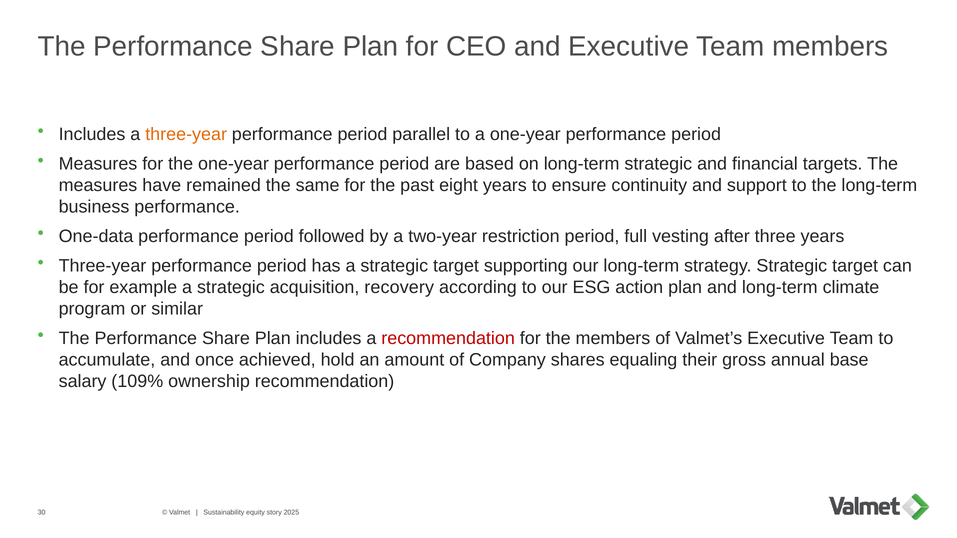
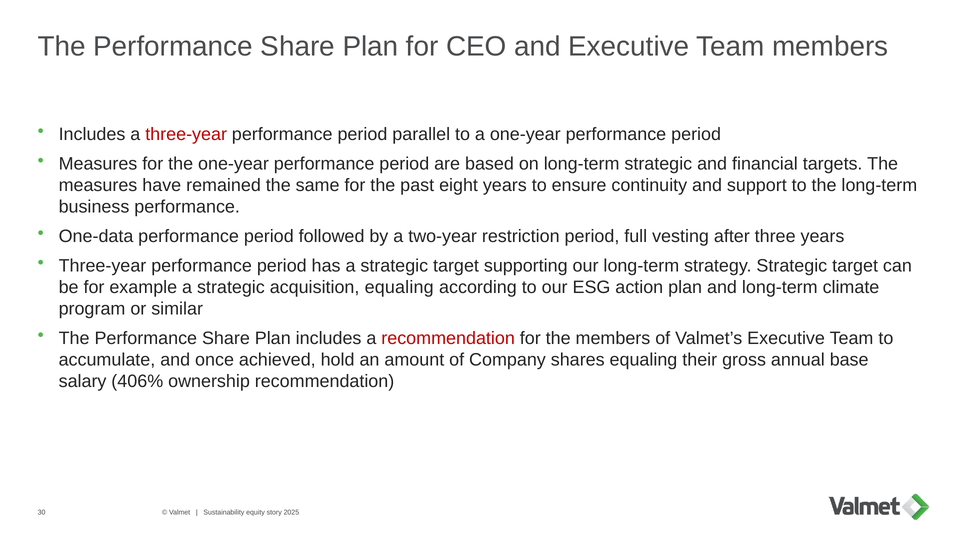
three-year at (186, 134) colour: orange -> red
acquisition recovery: recovery -> equaling
109%: 109% -> 406%
